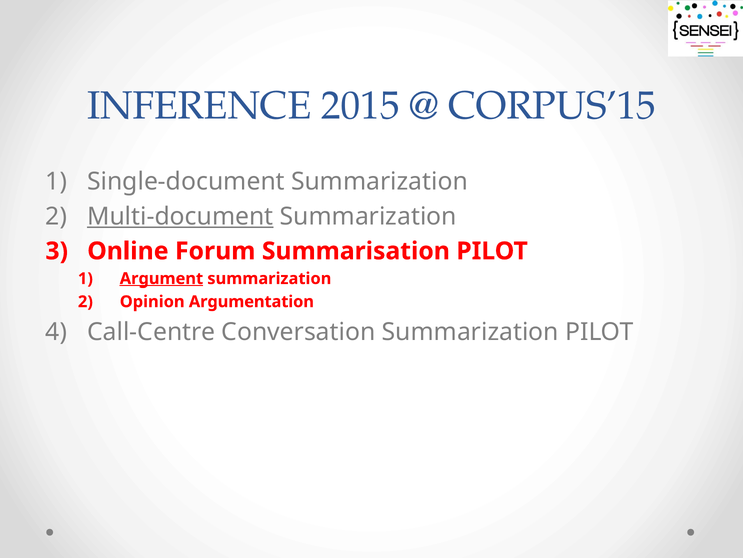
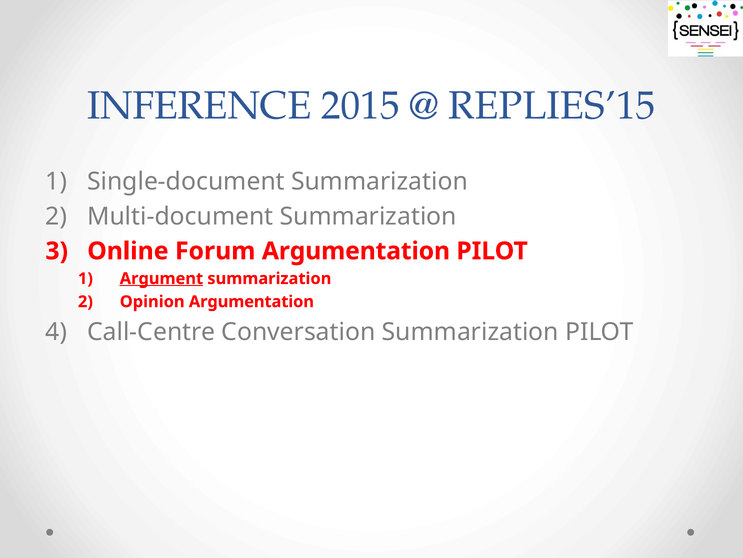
CORPUS’15: CORPUS’15 -> REPLIES’15
Multi-document underline: present -> none
Forum Summarisation: Summarisation -> Argumentation
